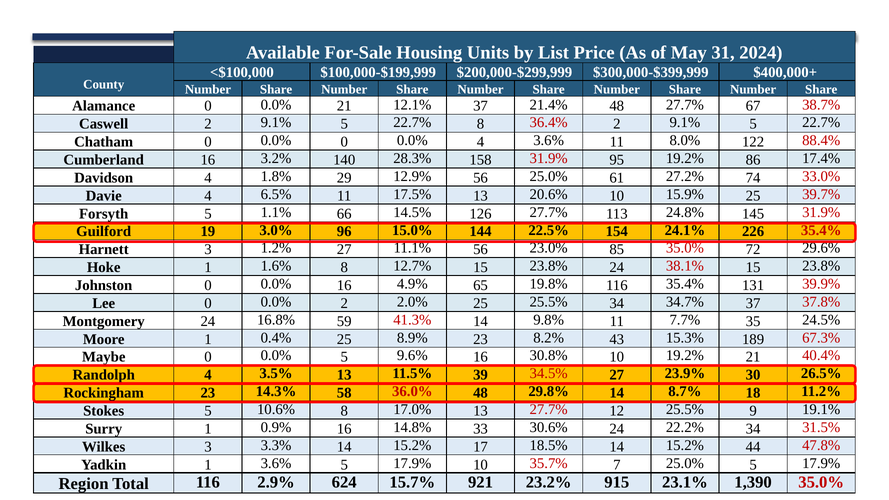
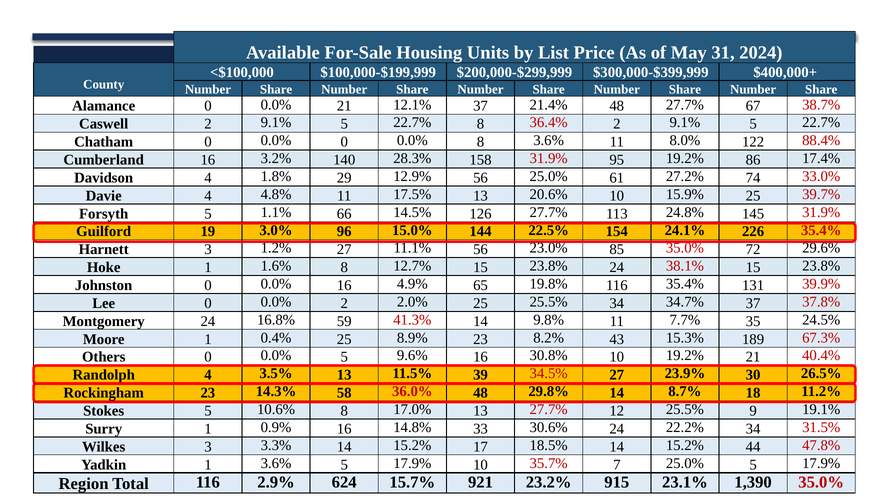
0.0% 4: 4 -> 8
6.5%: 6.5% -> 4.8%
Maybe: Maybe -> Others
